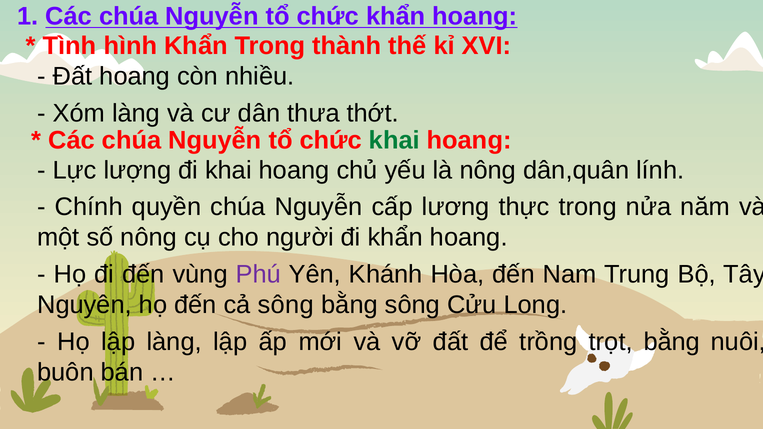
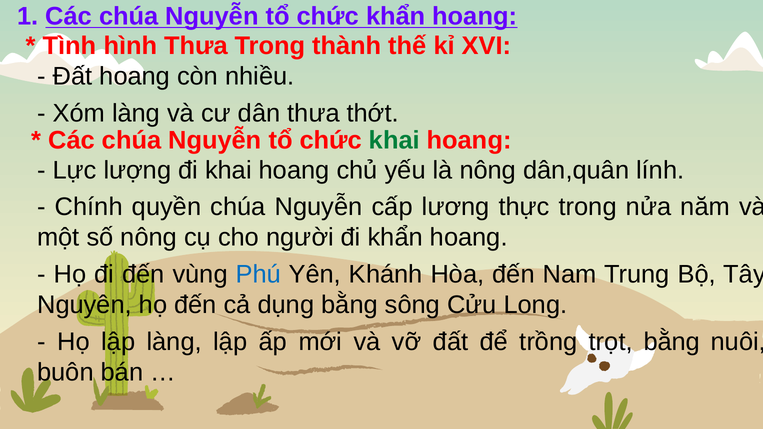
hình Khẩn: Khẩn -> Thưa
Phú colour: purple -> blue
cả sông: sông -> dụng
